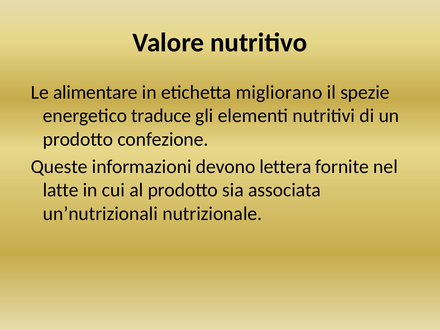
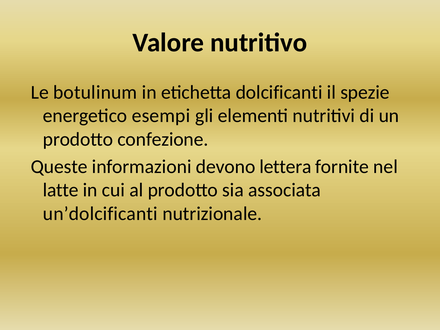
alimentare: alimentare -> botulinum
migliorano: migliorano -> dolcificanti
traduce: traduce -> esempi
un’nutrizionali: un’nutrizionali -> un’dolcificanti
